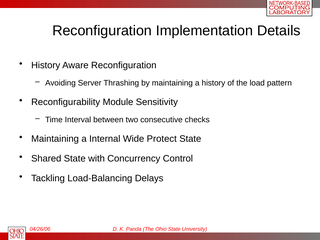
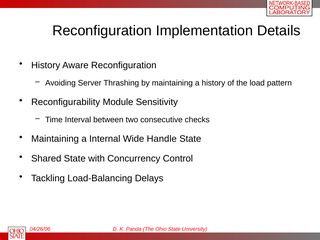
Protect: Protect -> Handle
